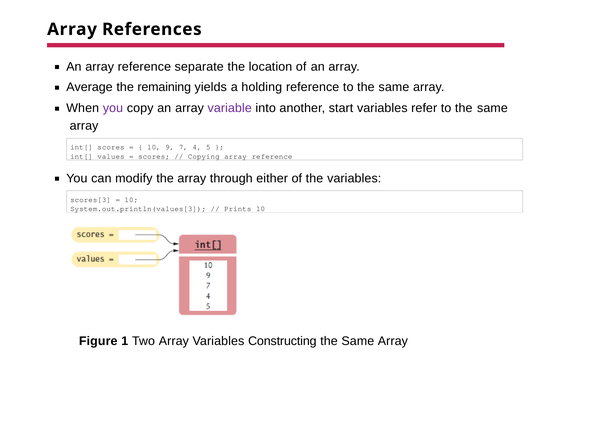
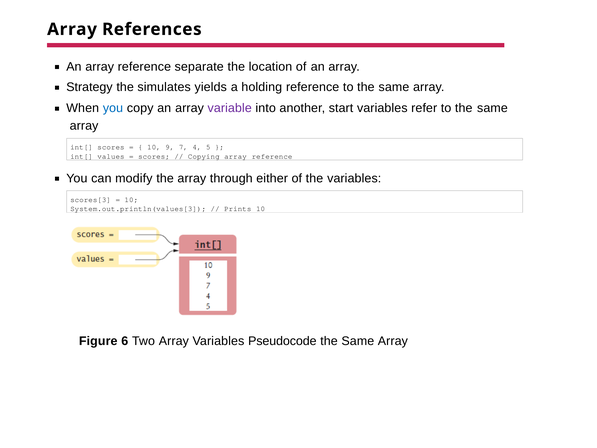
Average: Average -> Strategy
remaining: remaining -> simulates
you at (113, 108) colour: purple -> blue
1: 1 -> 6
Constructing: Constructing -> Pseudocode
